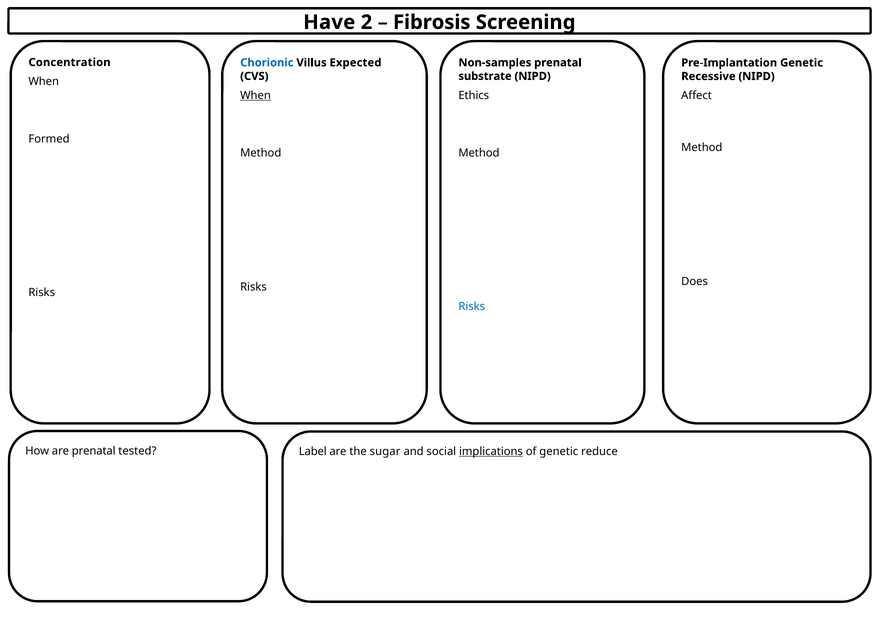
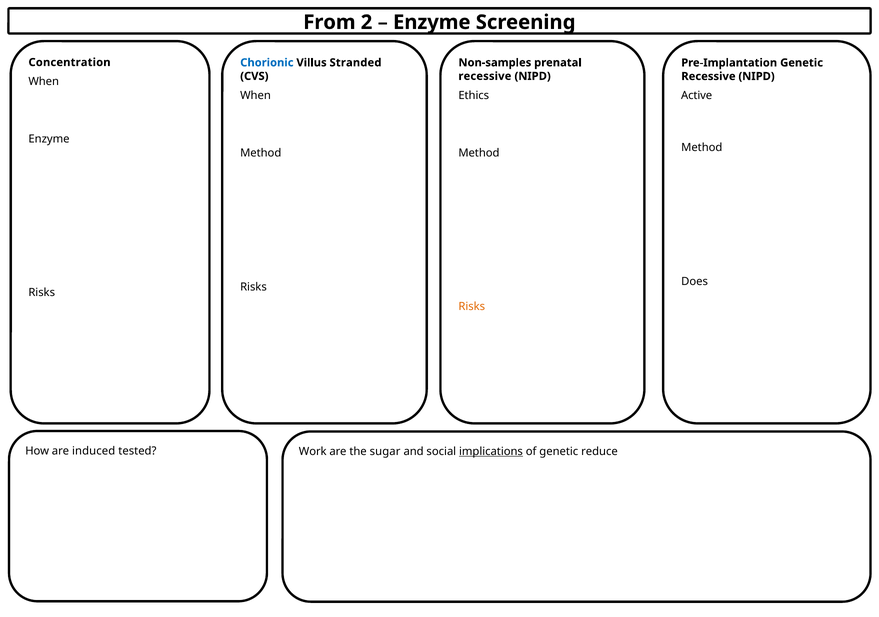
Have: Have -> From
Fibrosis at (432, 22): Fibrosis -> Enzyme
Expected: Expected -> Stranded
substrate at (485, 76): substrate -> recessive
When at (256, 95) underline: present -> none
Affect: Affect -> Active
Formed at (49, 139): Formed -> Enzyme
Risks at (472, 306) colour: blue -> orange
are prenatal: prenatal -> induced
Label: Label -> Work
